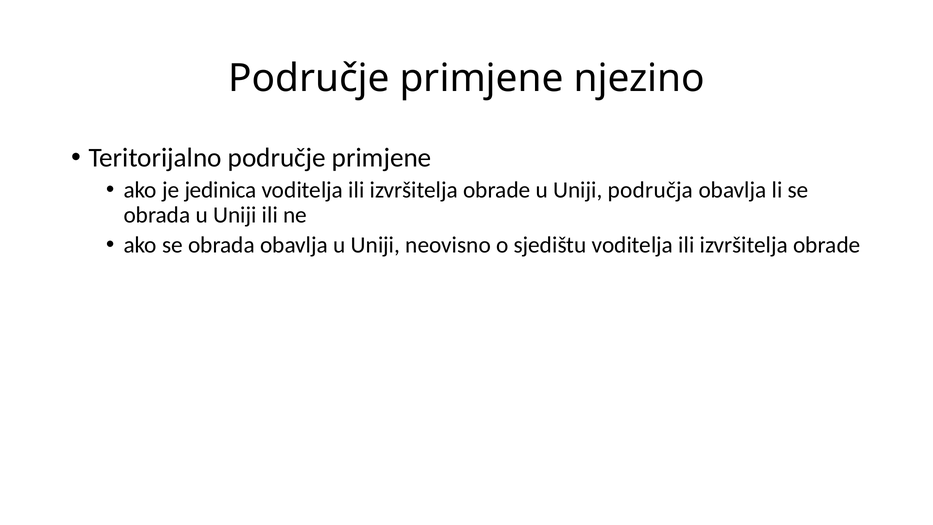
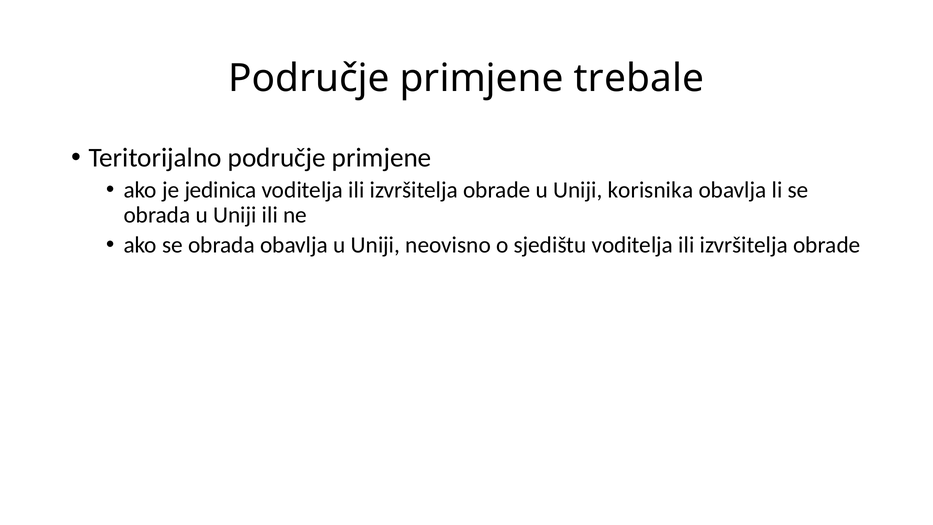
njezino: njezino -> trebale
područja: područja -> korisnika
